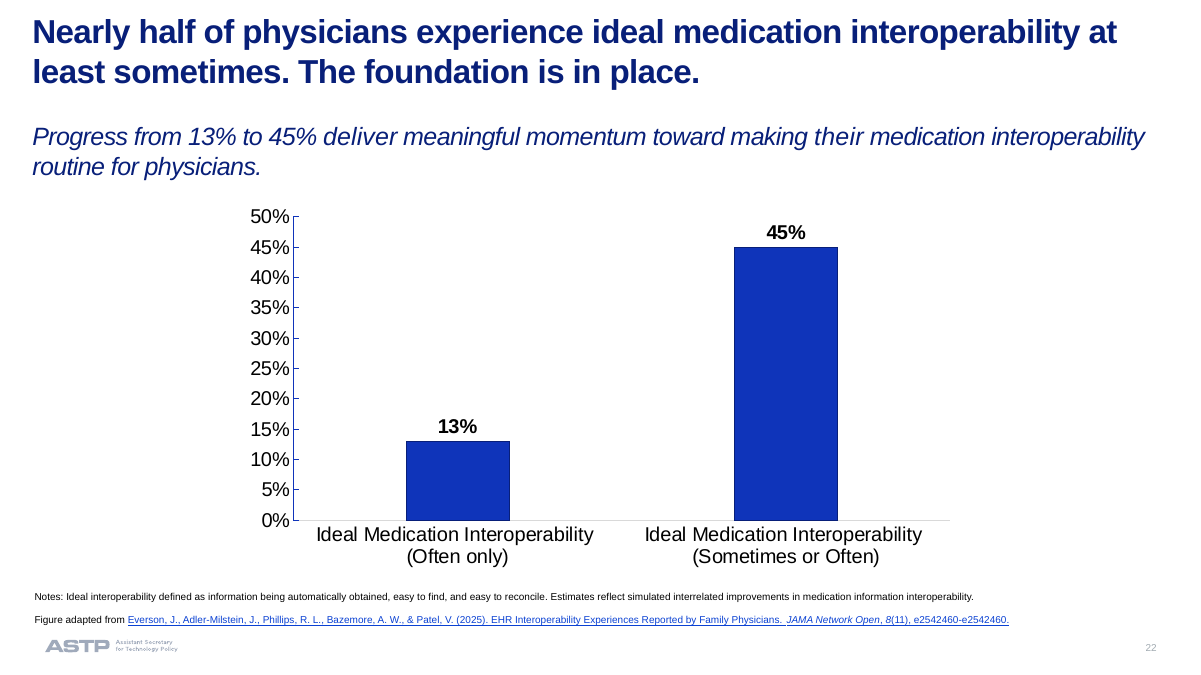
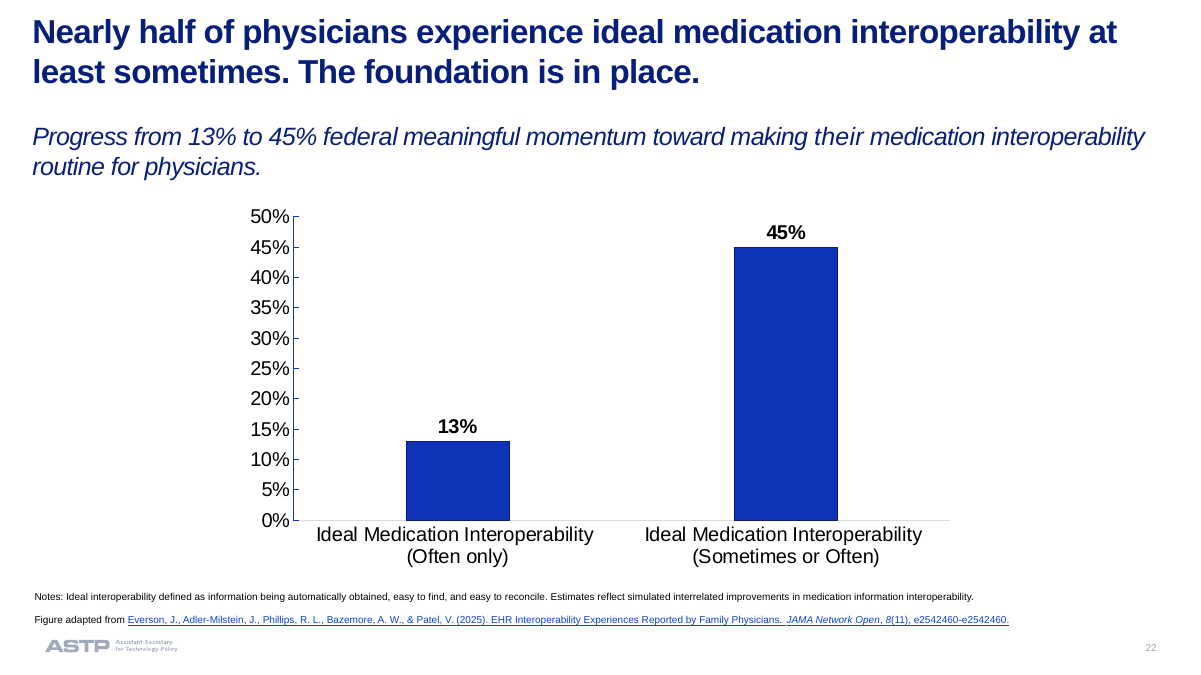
deliver: deliver -> federal
